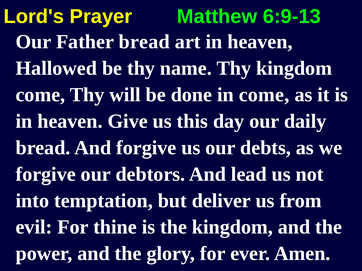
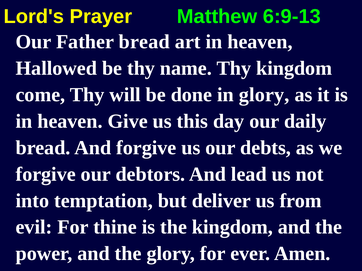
in come: come -> glory
